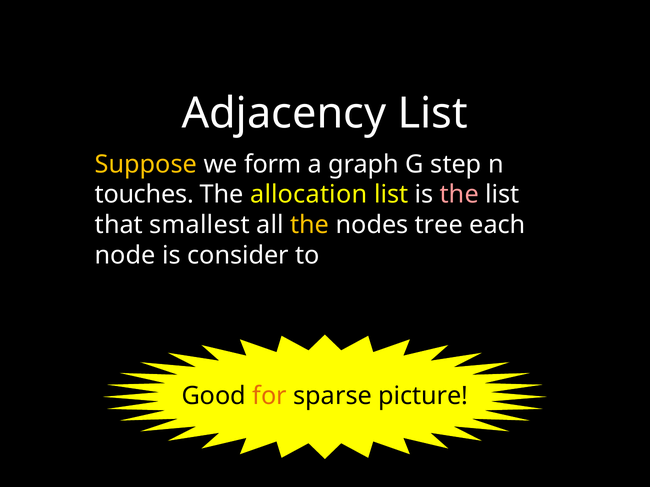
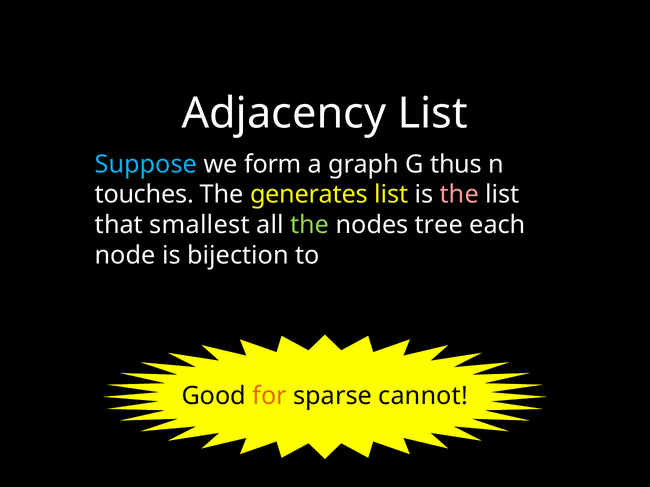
Suppose colour: yellow -> light blue
step: step -> thus
allocation: allocation -> generates
the at (310, 225) colour: yellow -> light green
consider: consider -> bijection
picture: picture -> cannot
